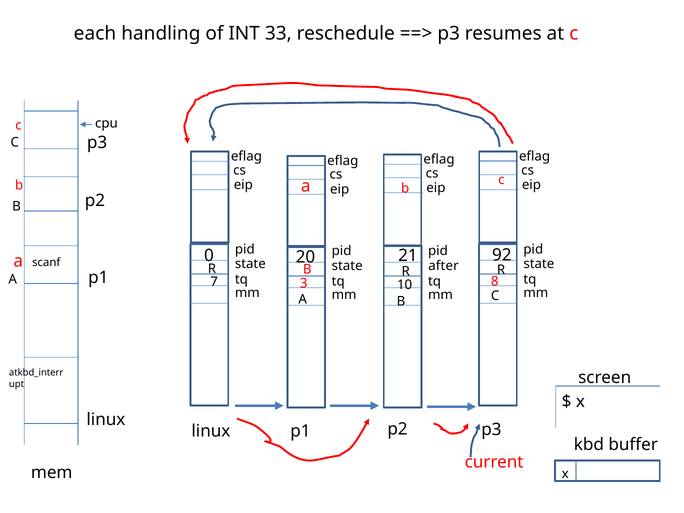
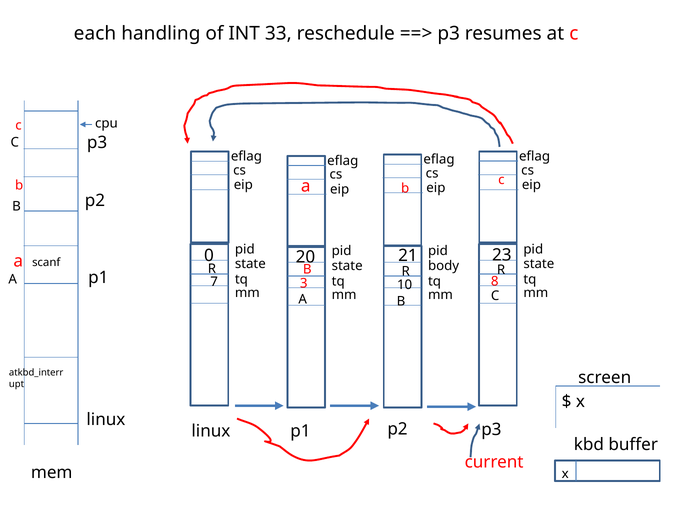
92: 92 -> 23
after: after -> body
